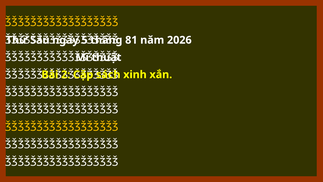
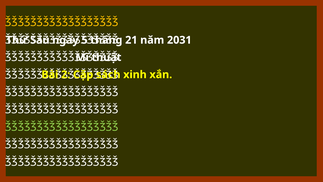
81: 81 -> 21
2026: 2026 -> 2031
ǮǮǮǮǮǮǮǮǮǮǮǮǮǮǮǮǮǮ at (62, 127) colour: yellow -> light green
